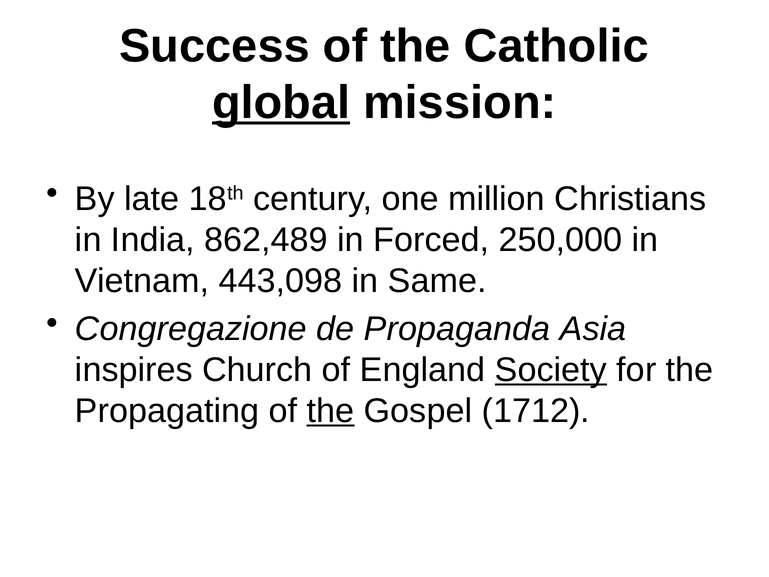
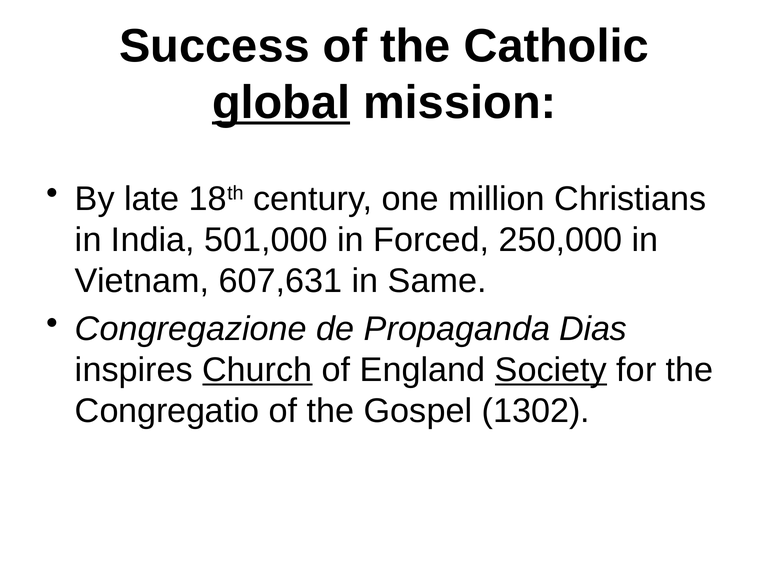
862,489: 862,489 -> 501,000
443,098: 443,098 -> 607,631
Asia: Asia -> Dias
Church underline: none -> present
Propagating: Propagating -> Congregatio
the at (331, 411) underline: present -> none
1712: 1712 -> 1302
